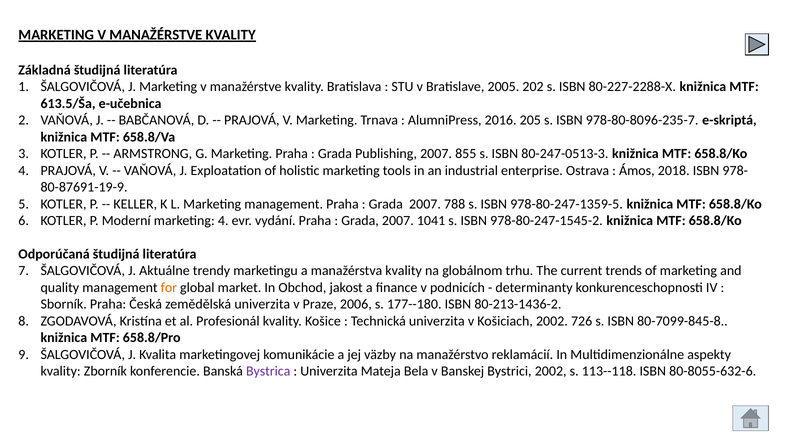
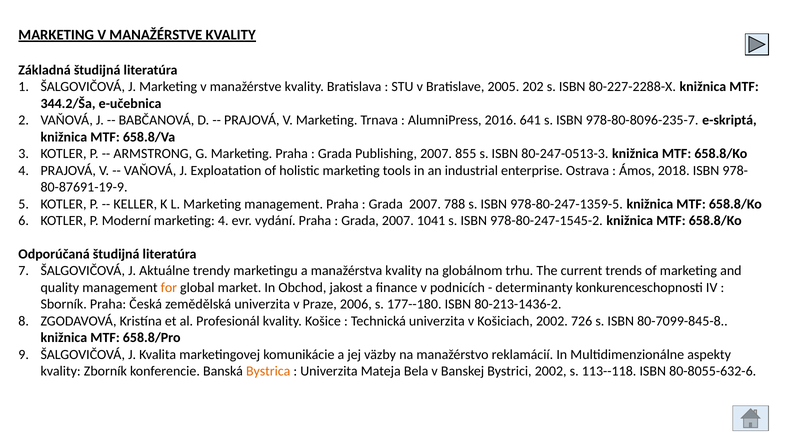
613.5/Ša: 613.5/Ša -> 344.2/Ša
205: 205 -> 641
Bystrica colour: purple -> orange
